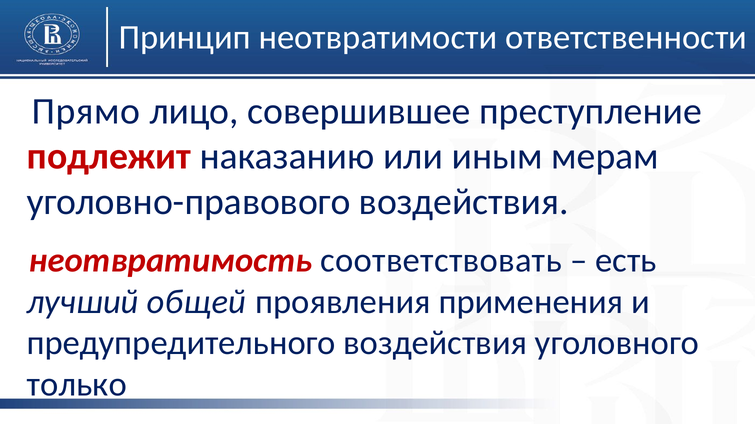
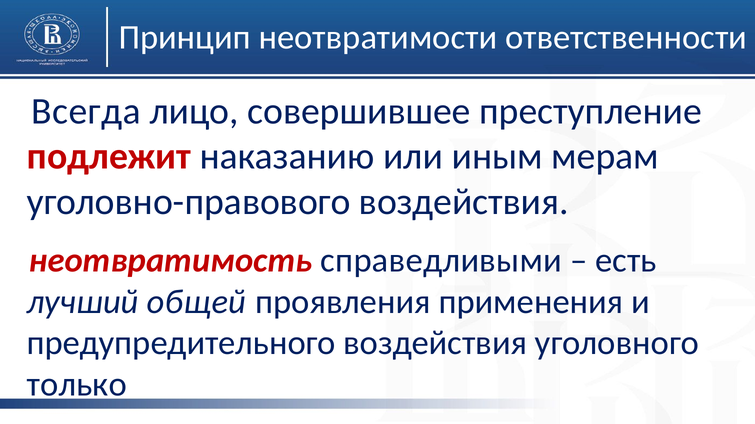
Прямо: Прямо -> Всегда
соответствовать: соответствовать -> справедливыми
